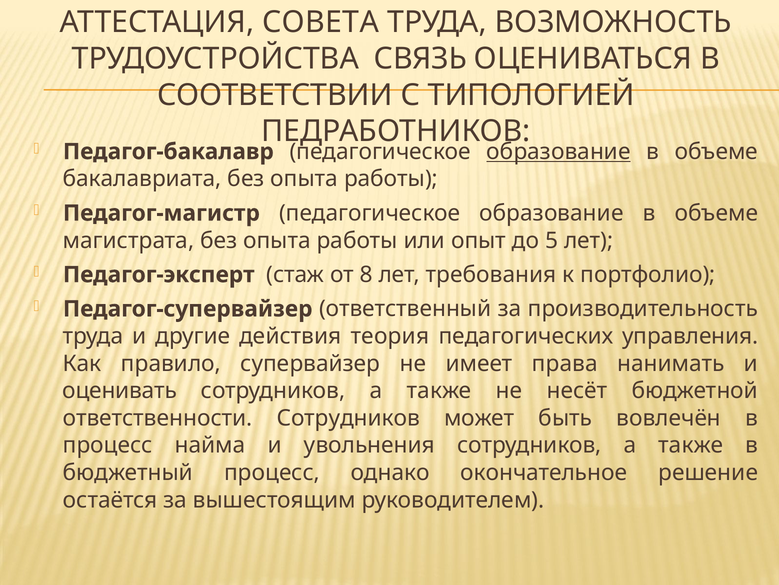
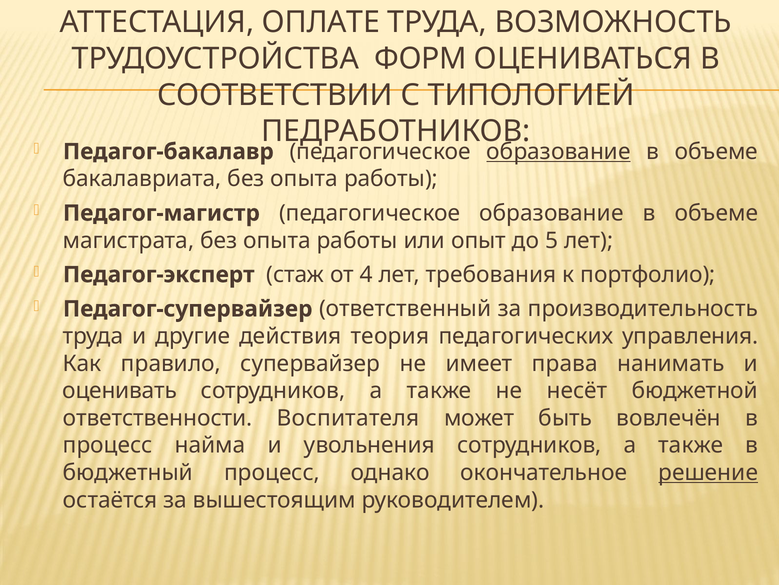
СОВЕТА: СОВЕТА -> ОПЛАТЕ
СВЯЗЬ: СВЯЗЬ -> ФОРМ
8: 8 -> 4
ответственности Сотрудников: Сотрудников -> Воспитателя
решение underline: none -> present
